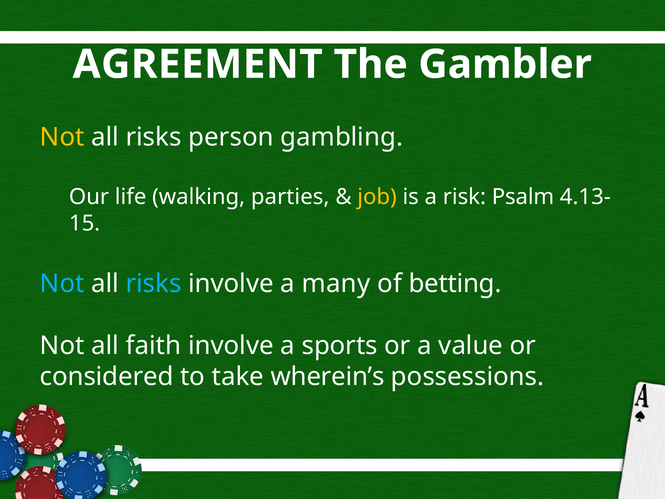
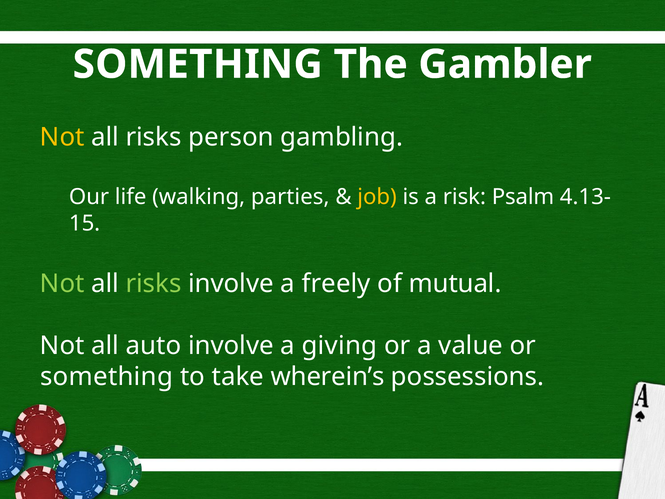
AGREEMENT at (198, 64): AGREEMENT -> SOMETHING
Not at (62, 283) colour: light blue -> light green
risks at (154, 283) colour: light blue -> light green
many: many -> freely
betting: betting -> mutual
faith: faith -> auto
sports: sports -> giving
considered at (107, 377): considered -> something
